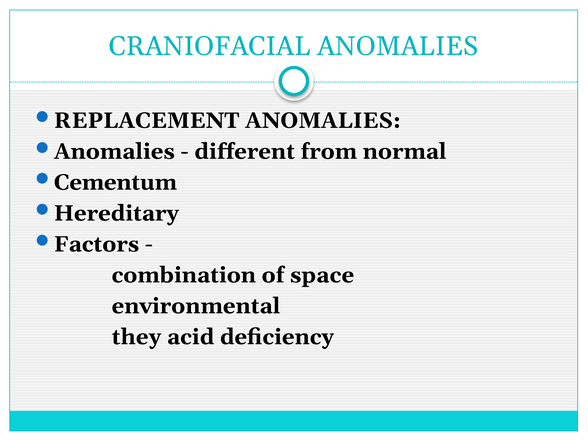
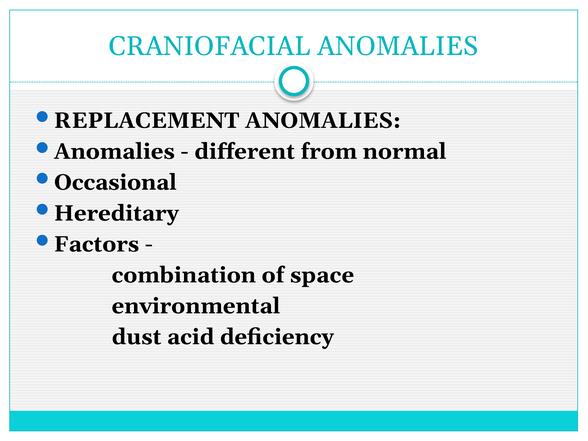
Cementum: Cementum -> Occasional
they: they -> dust
